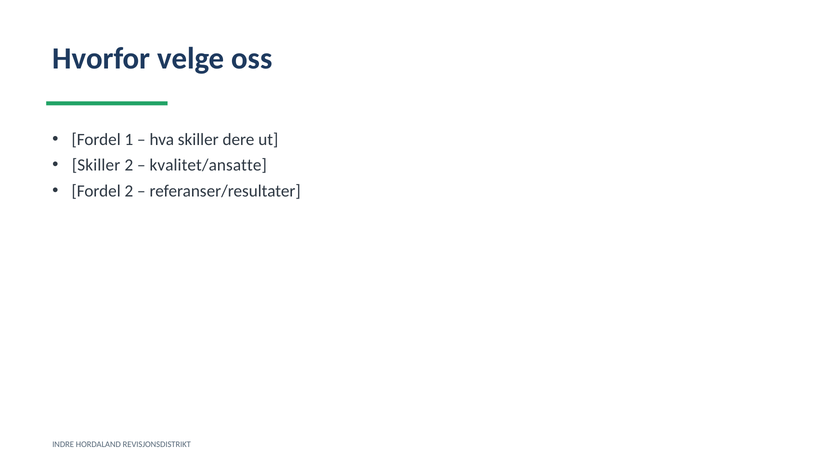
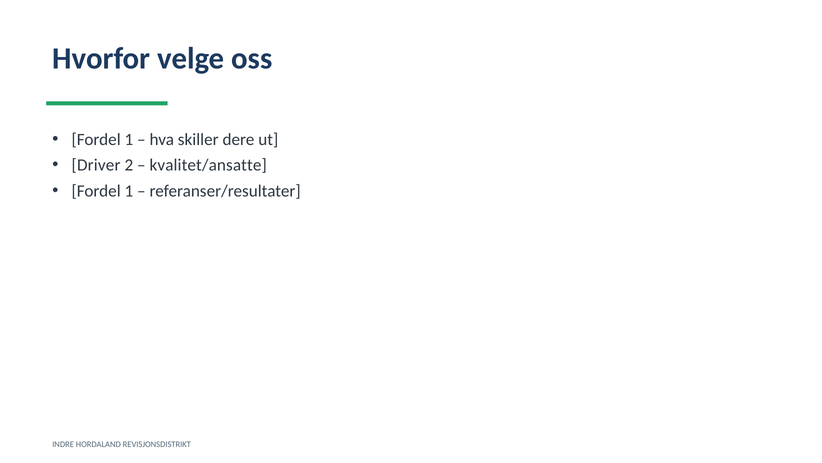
Skiller at (96, 165): Skiller -> Driver
2 at (129, 191): 2 -> 1
